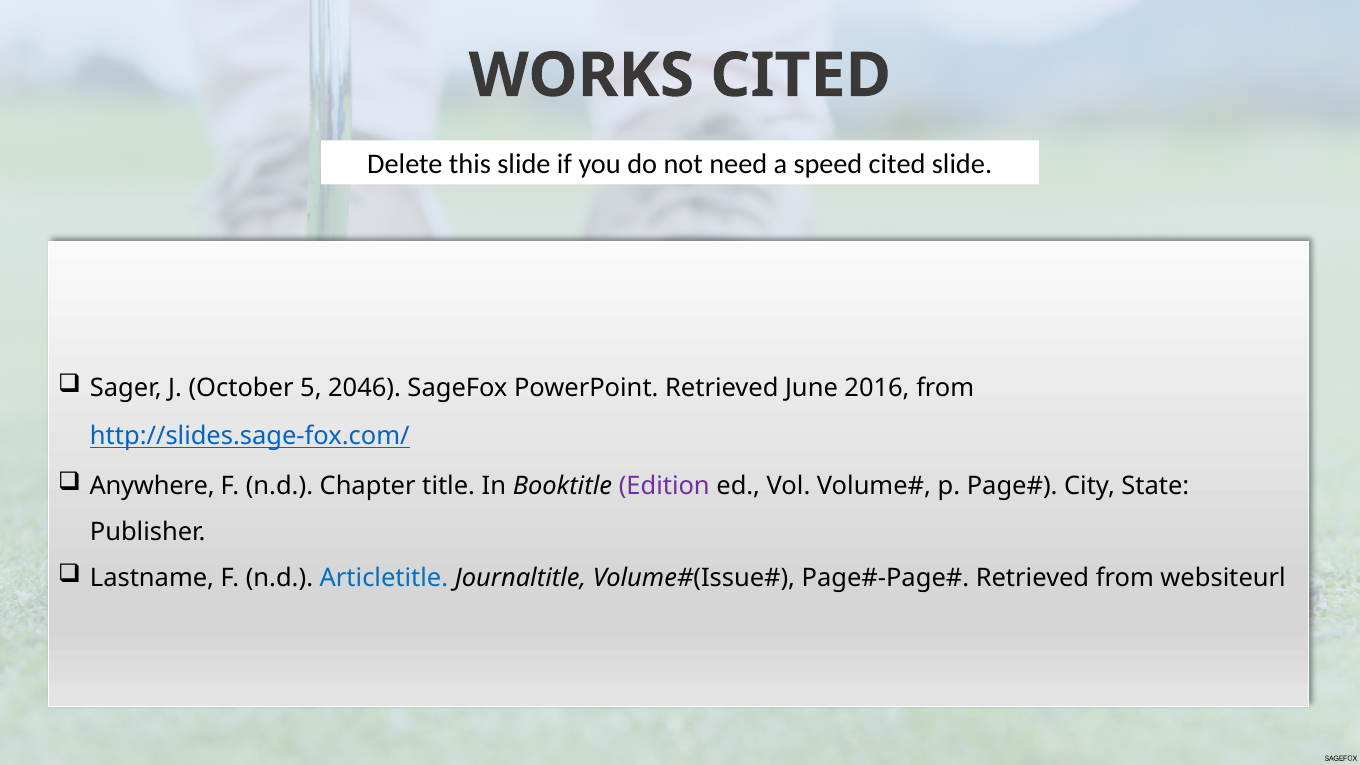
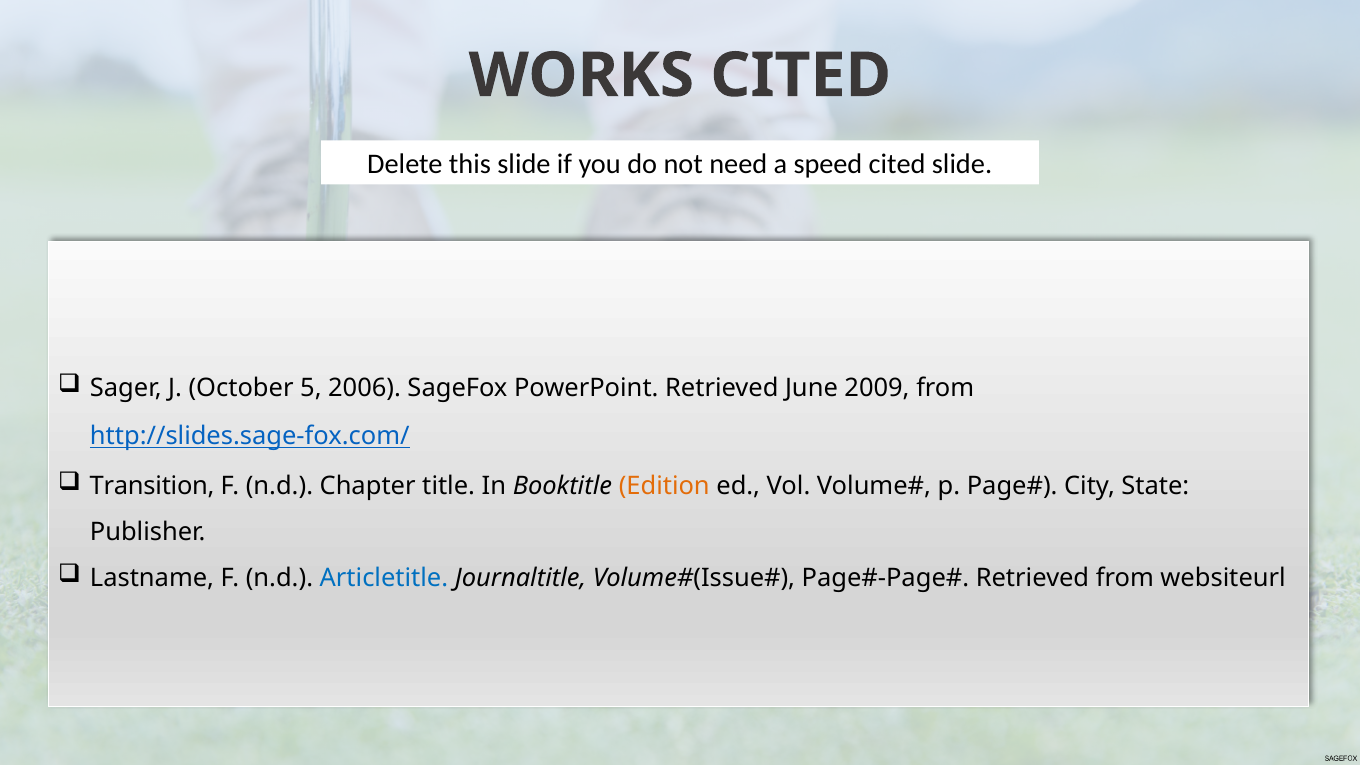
2046: 2046 -> 2006
2016: 2016 -> 2009
Anywhere: Anywhere -> Transition
Edition colour: purple -> orange
